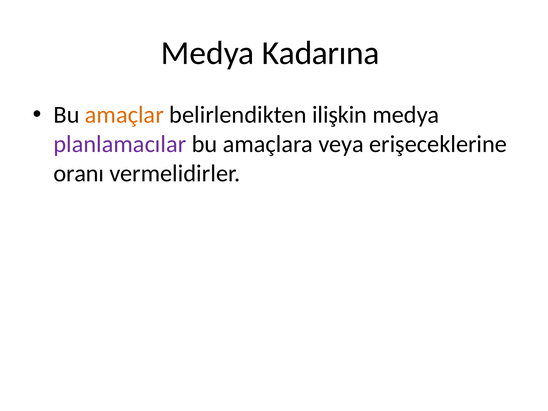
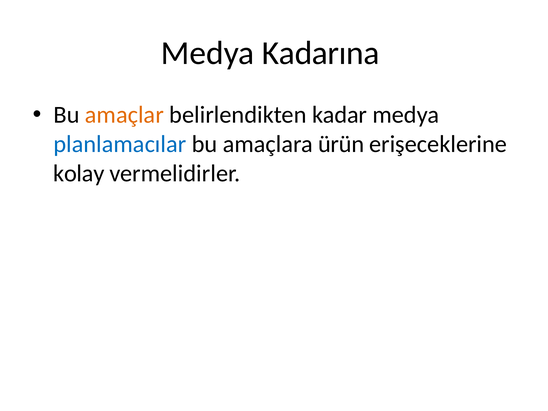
ilişkin: ilişkin -> kadar
planlamacılar colour: purple -> blue
veya: veya -> ürün
oranı: oranı -> kolay
